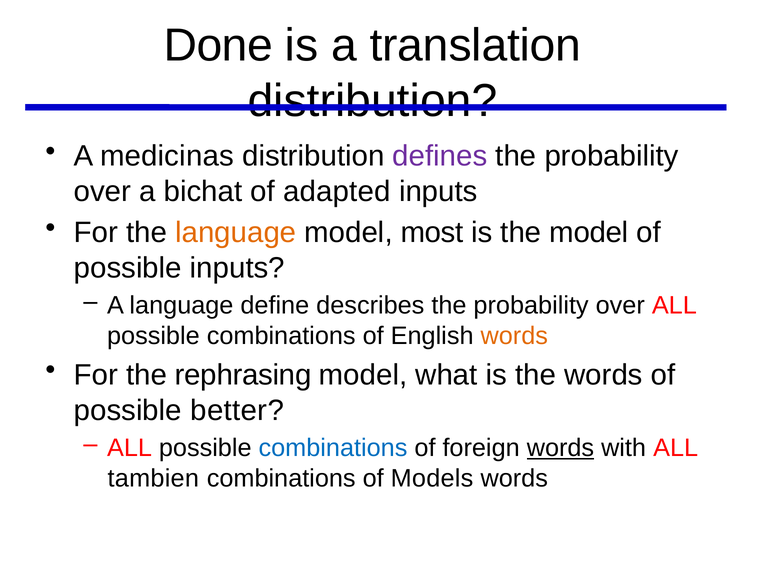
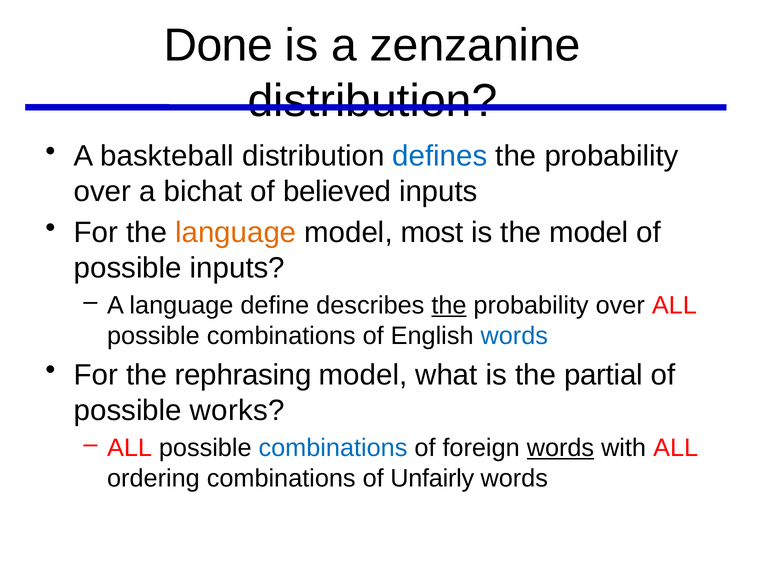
translation: translation -> zenzanine
medicinas: medicinas -> baskteball
defines colour: purple -> blue
adapted: adapted -> believed
the at (449, 306) underline: none -> present
words at (514, 336) colour: orange -> blue
the words: words -> partial
better: better -> works
tambien: tambien -> ordering
Models: Models -> Unfairly
